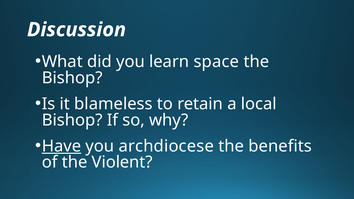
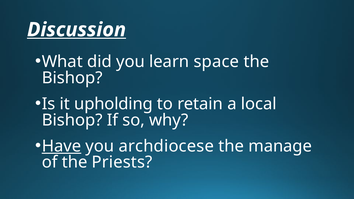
Discussion underline: none -> present
blameless: blameless -> upholding
benefits: benefits -> manage
Violent: Violent -> Priests
